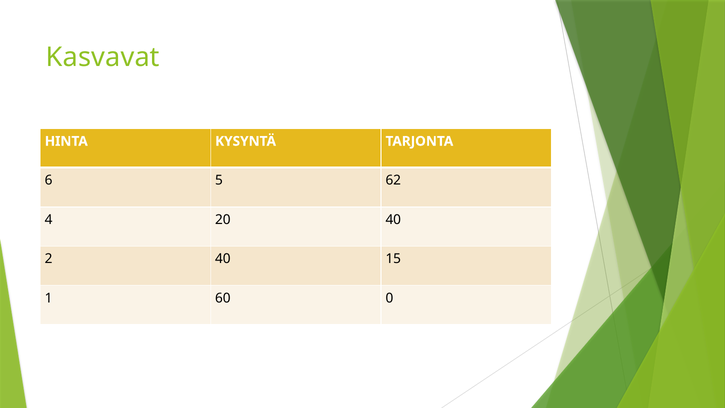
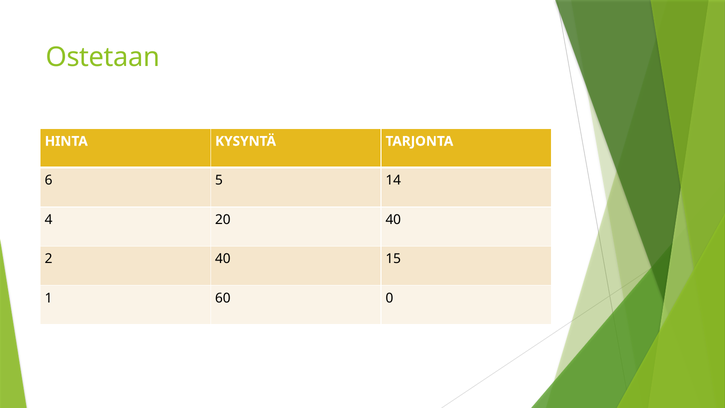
Kasvavat: Kasvavat -> Ostetaan
62: 62 -> 14
